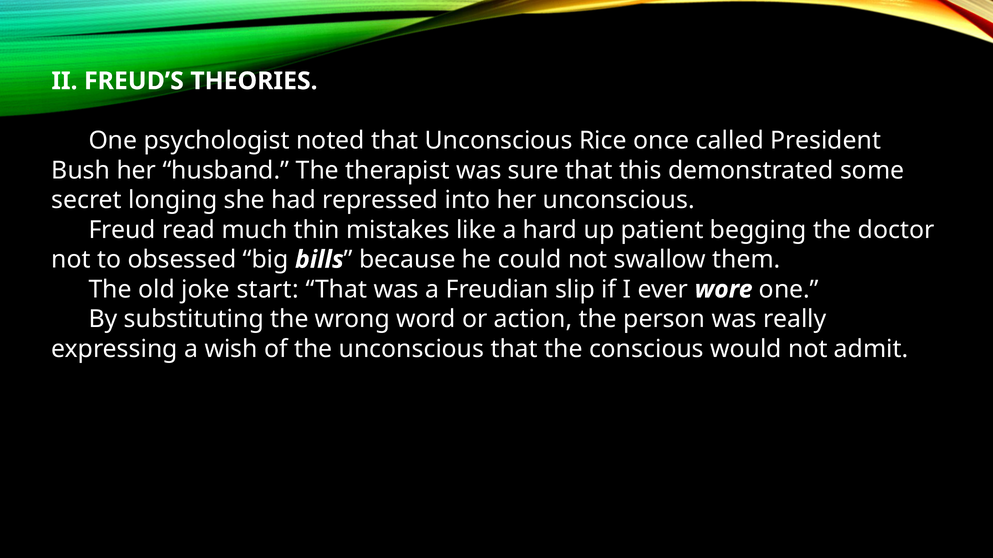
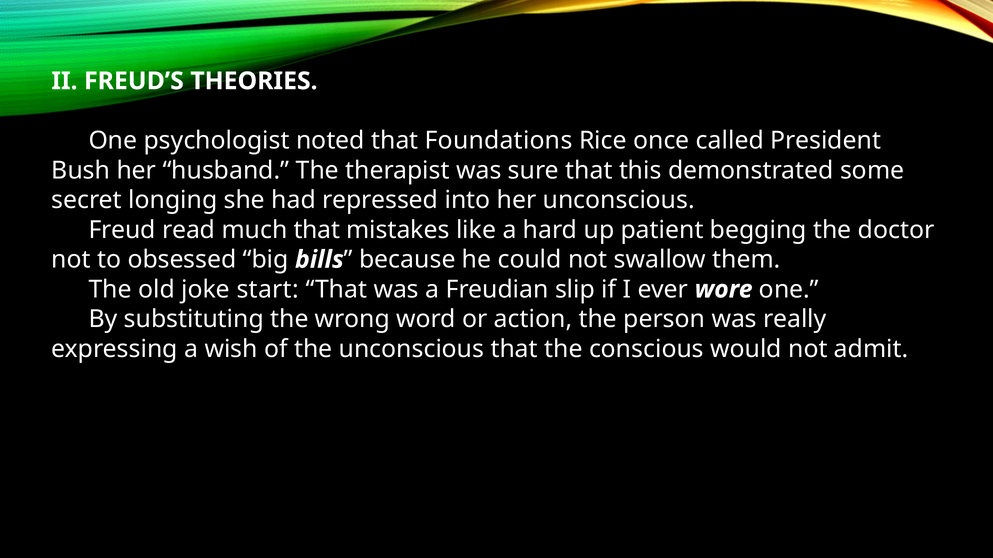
that Unconscious: Unconscious -> Foundations
much thin: thin -> that
